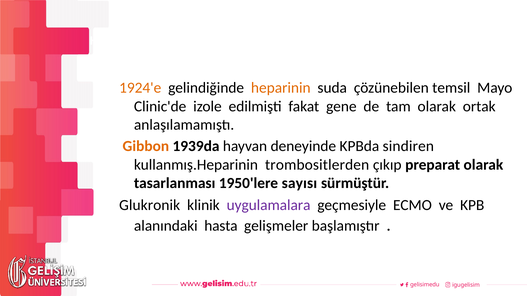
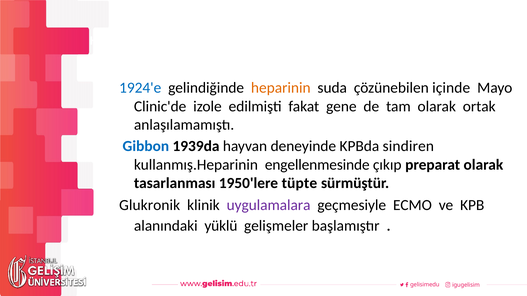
1924'e colour: orange -> blue
temsil: temsil -> içinde
Gibbon colour: orange -> blue
trombositlerden: trombositlerden -> engellenmesinde
sayısı: sayısı -> tüpte
hasta: hasta -> yüklü
